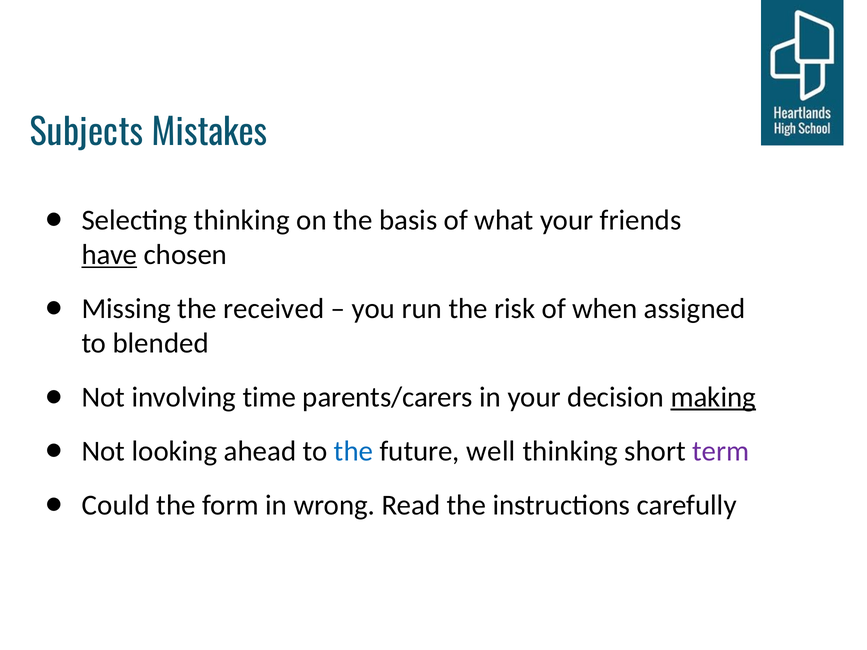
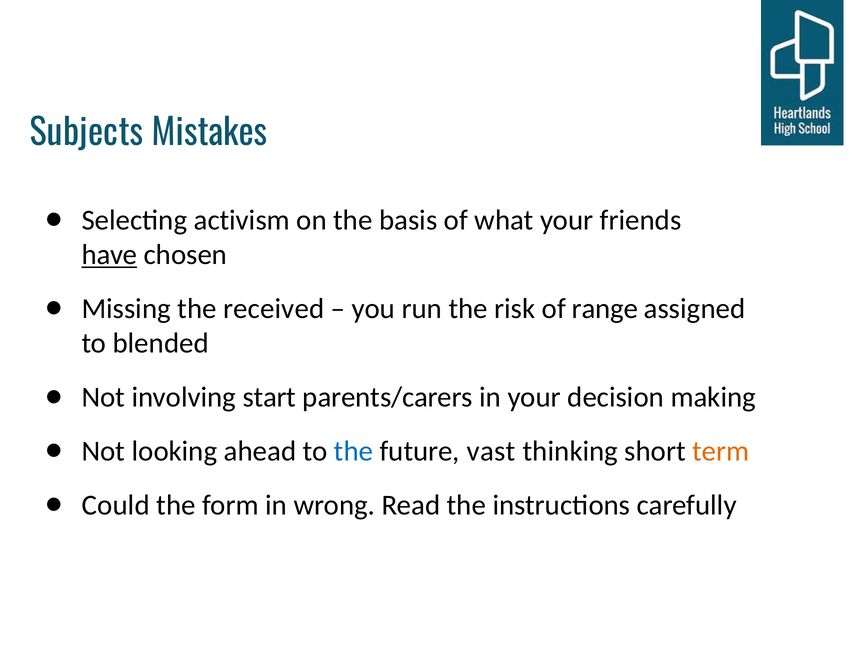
Selecting thinking: thinking -> activism
when: when -> range
time: time -> start
making underline: present -> none
well: well -> vast
term colour: purple -> orange
